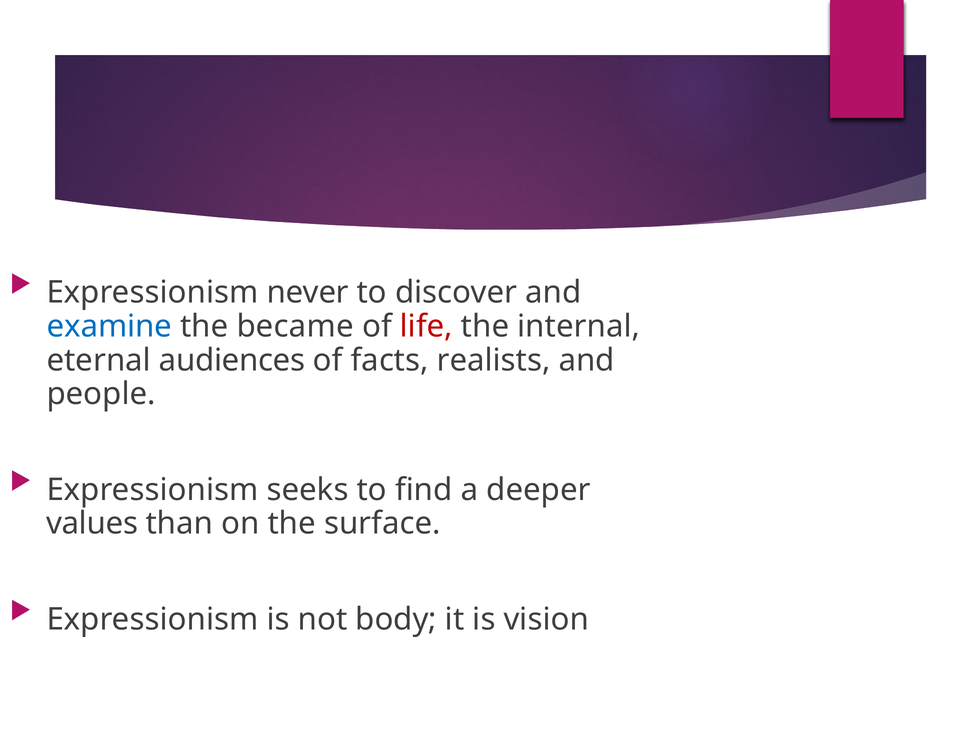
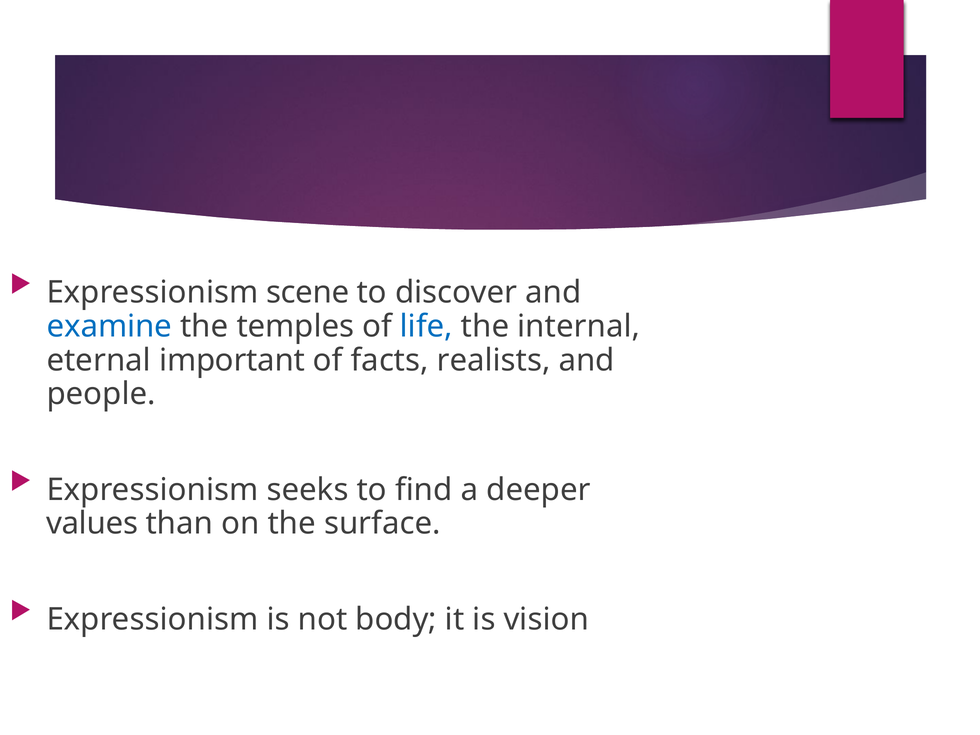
never: never -> scene
became: became -> temples
life colour: red -> blue
audiences: audiences -> important
